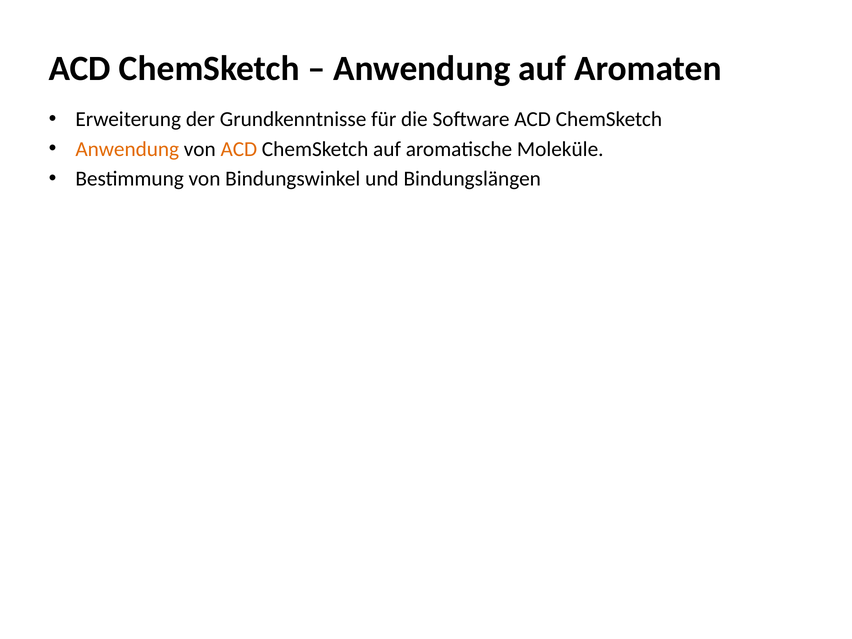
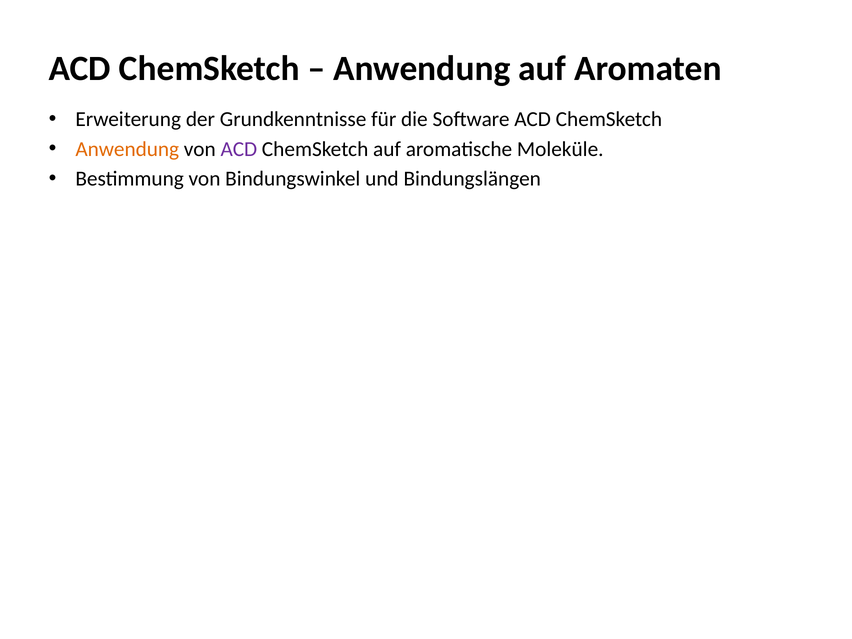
ACD at (239, 149) colour: orange -> purple
